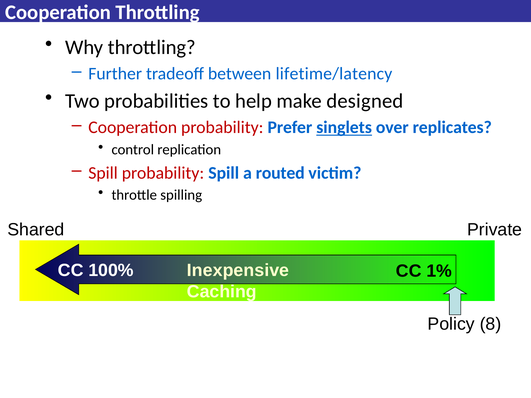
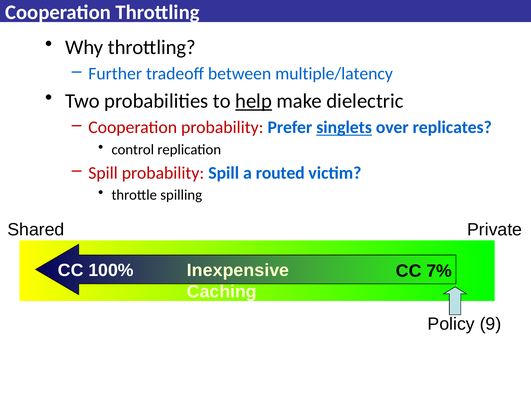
lifetime/latency: lifetime/latency -> multiple/latency
help underline: none -> present
designed: designed -> dielectric
1%: 1% -> 7%
8: 8 -> 9
